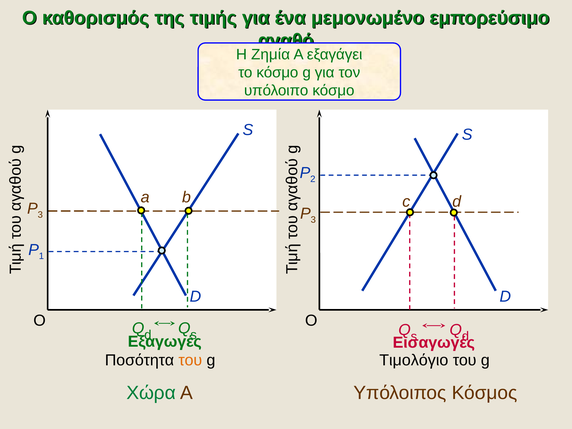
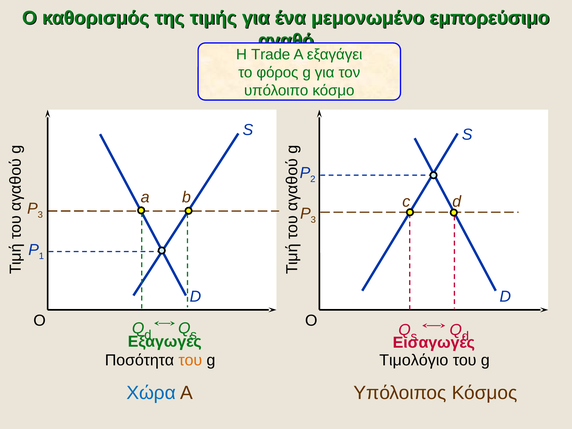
Ζημία: Ζημία -> Trade
το κόσμο: κόσμο -> φόρος
Χώρα colour: green -> blue
